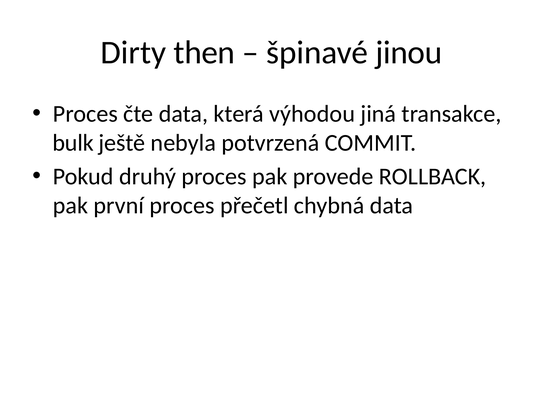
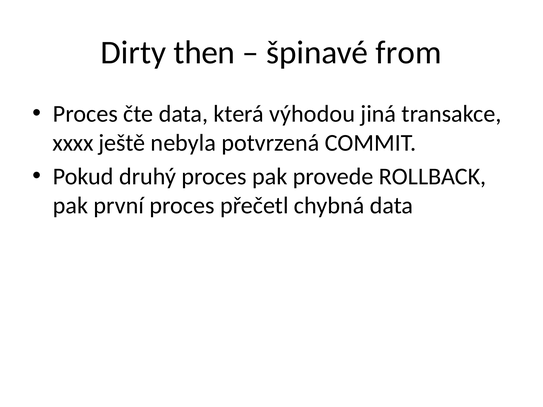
jinou: jinou -> from
bulk: bulk -> xxxx
